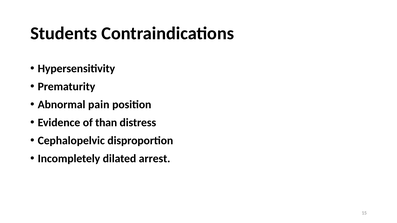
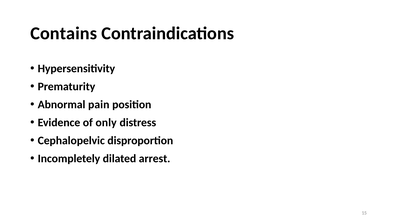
Students: Students -> Contains
than: than -> only
